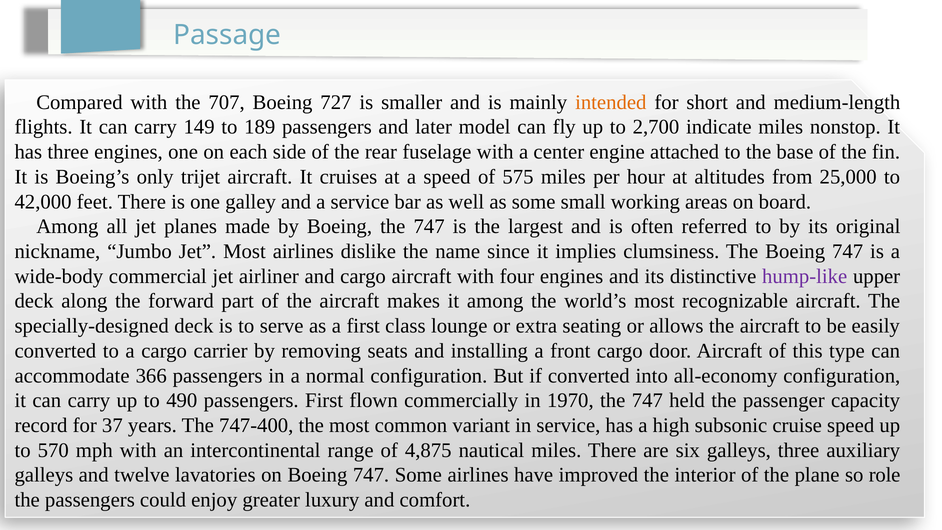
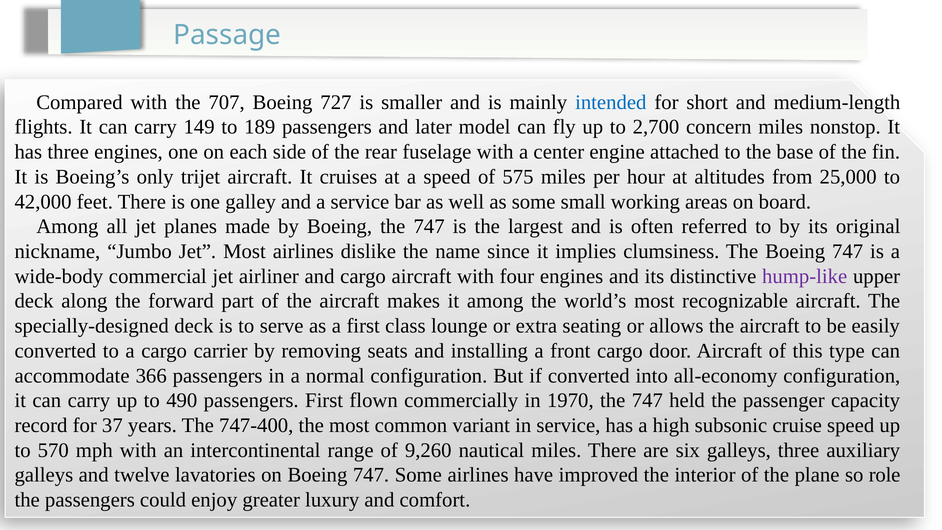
intended colour: orange -> blue
indicate: indicate -> concern
4,875: 4,875 -> 9,260
